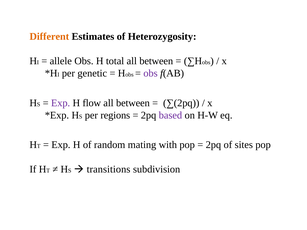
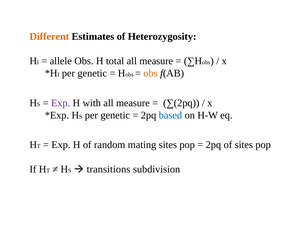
between at (156, 61): between -> measure
obs at (151, 73) colour: purple -> orange
flow: flow -> with
between at (133, 103): between -> measure
regions at (115, 115): regions -> genetic
based colour: purple -> blue
mating with: with -> sites
